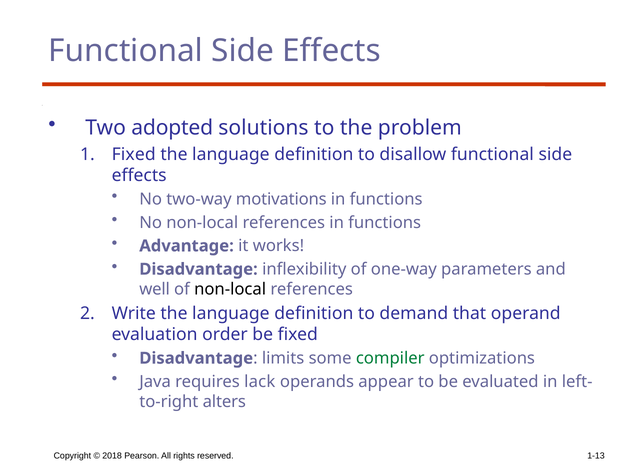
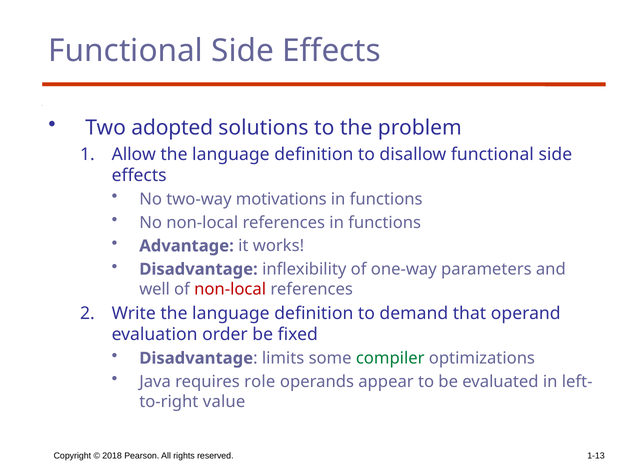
Fixed at (134, 154): Fixed -> Allow
non-local at (230, 289) colour: black -> red
lack: lack -> role
alters: alters -> value
